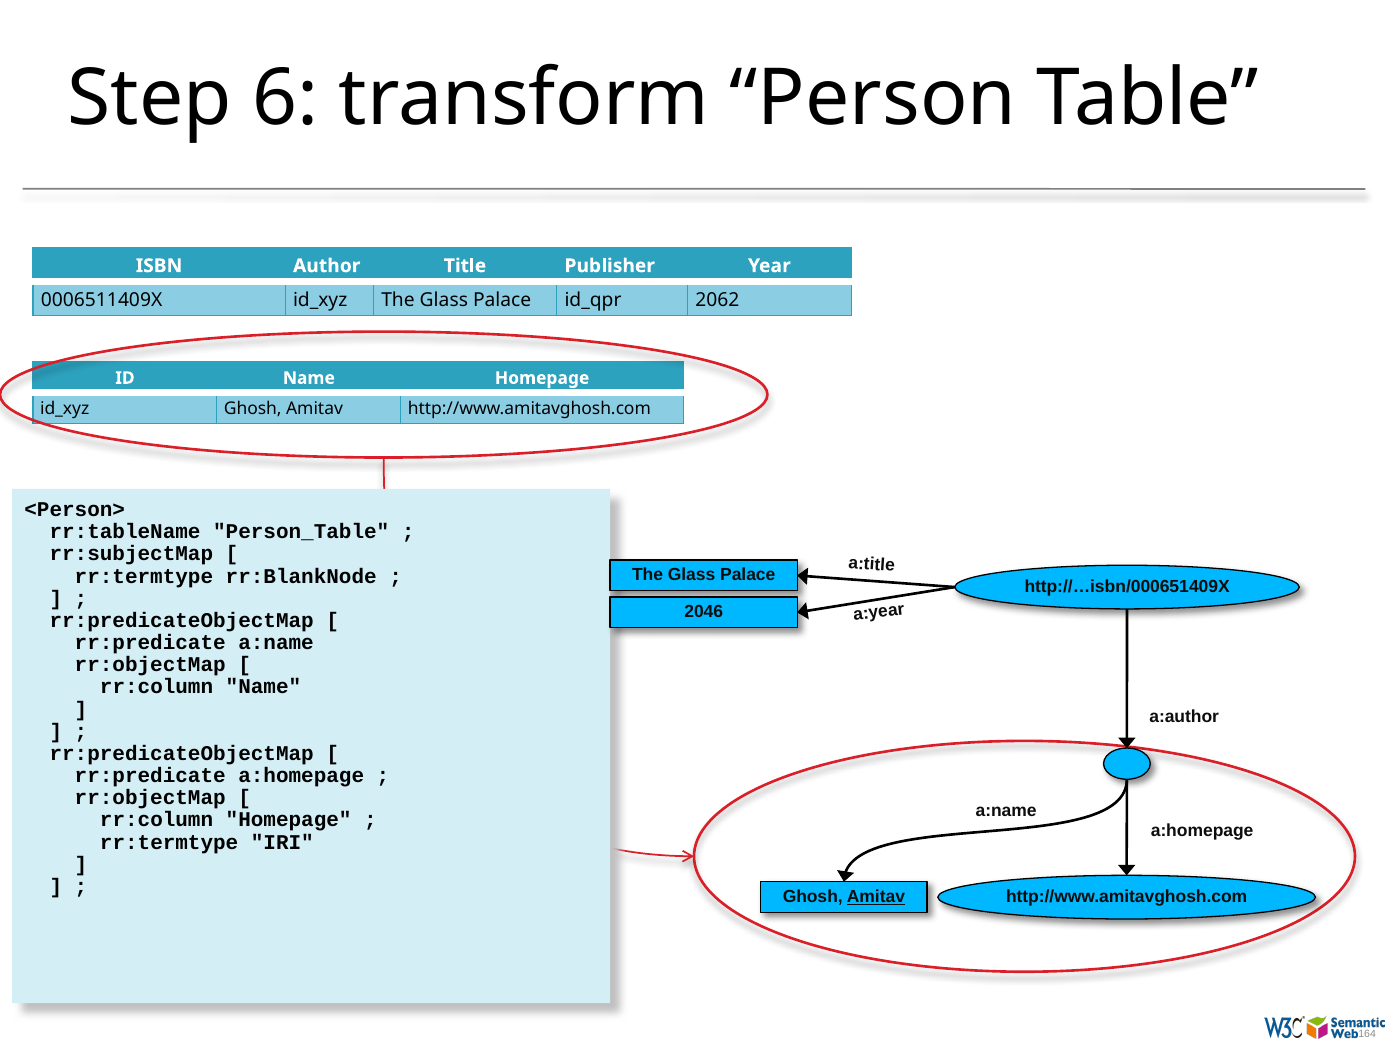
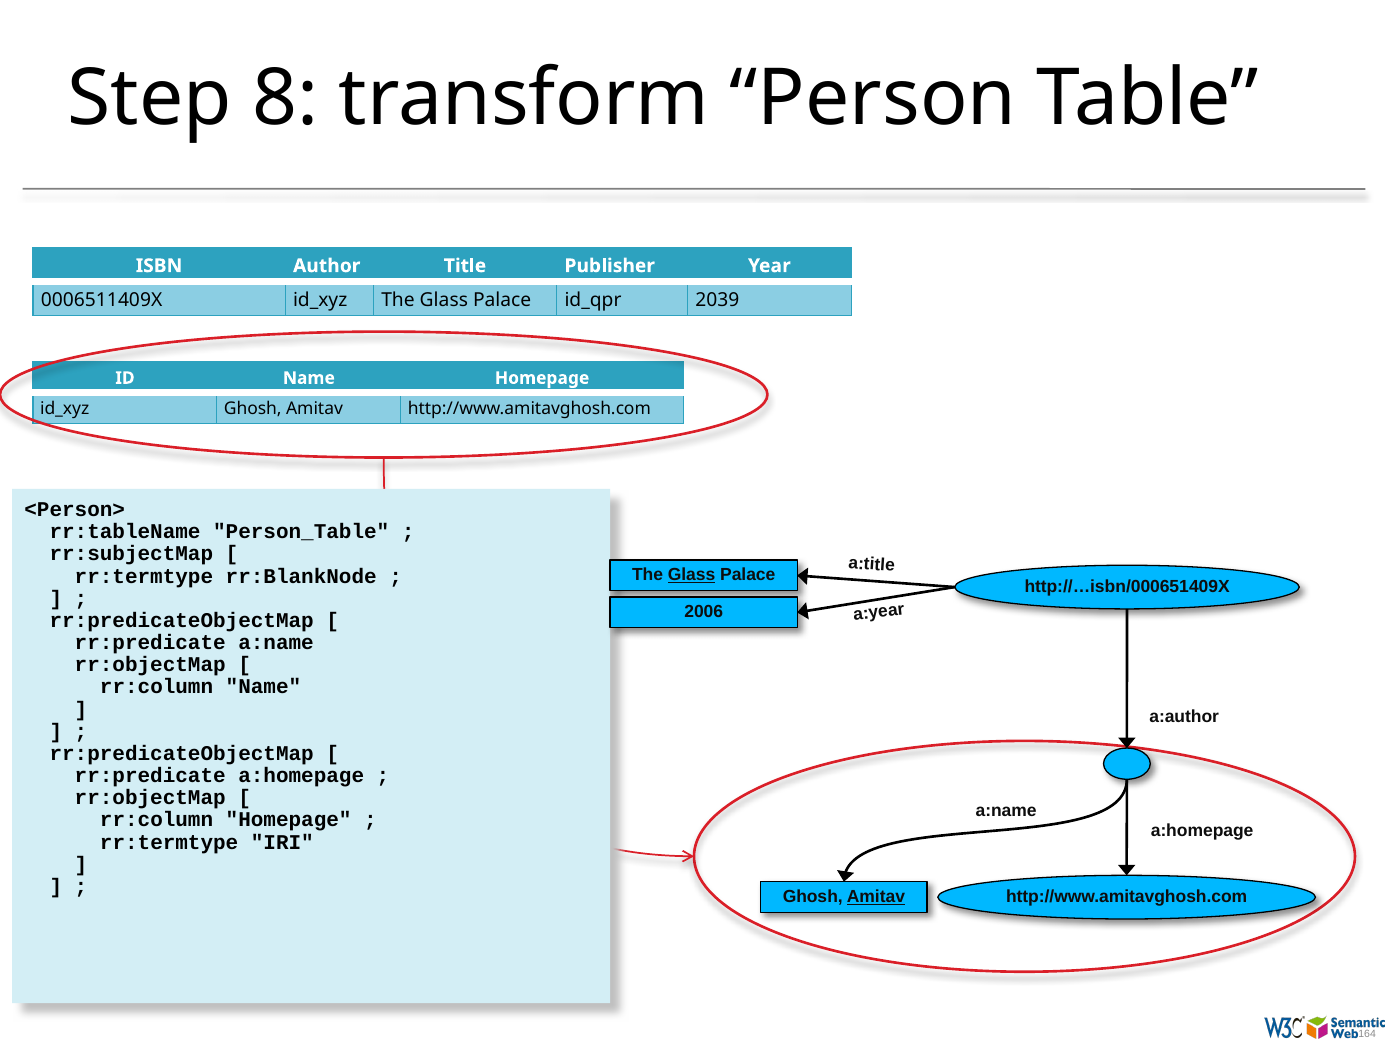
6: 6 -> 8
2062: 2062 -> 2039
Glass at (692, 575) underline: none -> present
2046: 2046 -> 2006
